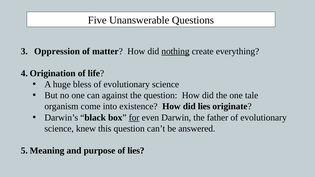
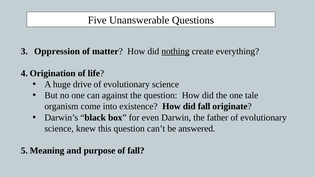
bless: bless -> drive
did lies: lies -> fall
for underline: present -> none
of lies: lies -> fall
